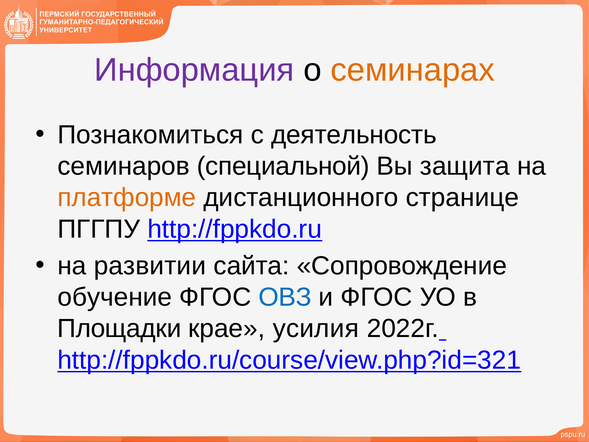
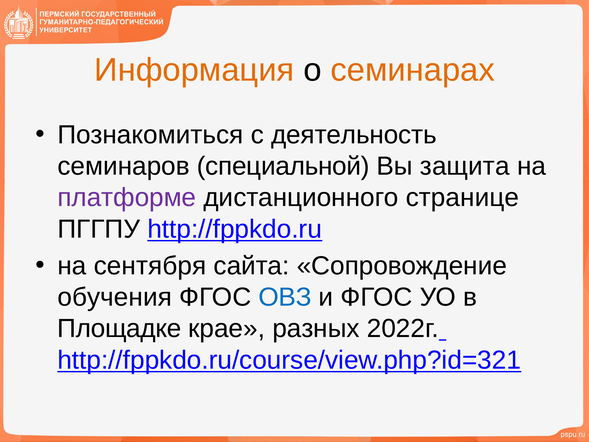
Информация colour: purple -> orange
платформе colour: orange -> purple
развитии: развитии -> сентября
обучение: обучение -> обучения
Площадки: Площадки -> Площадке
усилия: усилия -> разных
